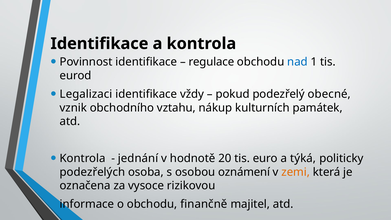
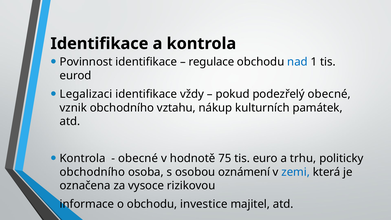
jednání at (138, 158): jednání -> obecné
20: 20 -> 75
týká: týká -> trhu
podezřelých at (92, 172): podezřelých -> obchodního
zemi colour: orange -> blue
finančně: finančně -> investice
